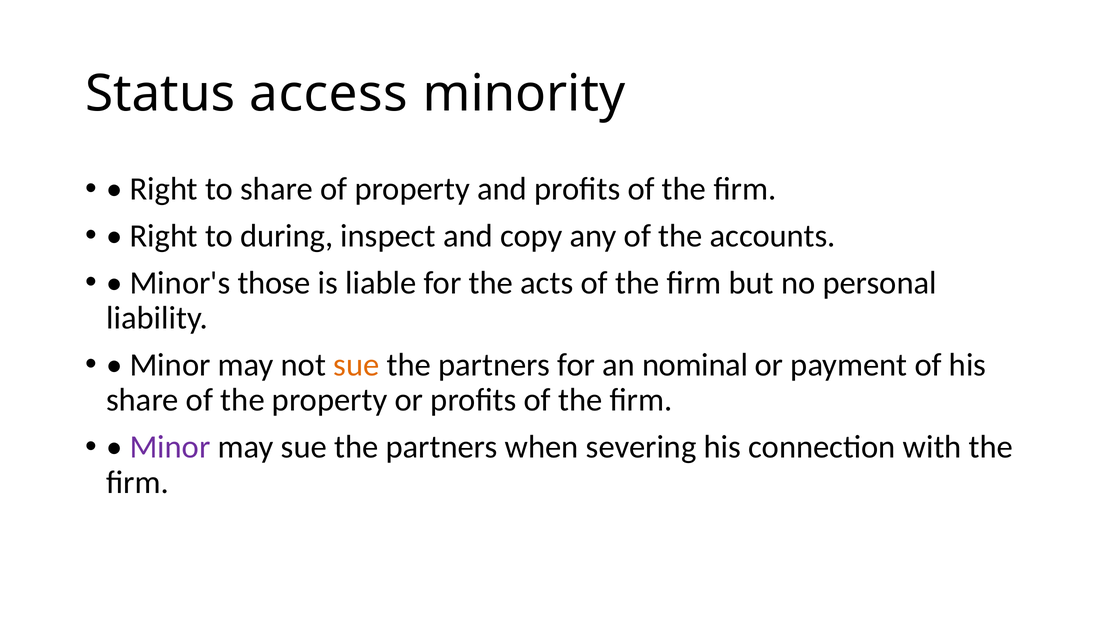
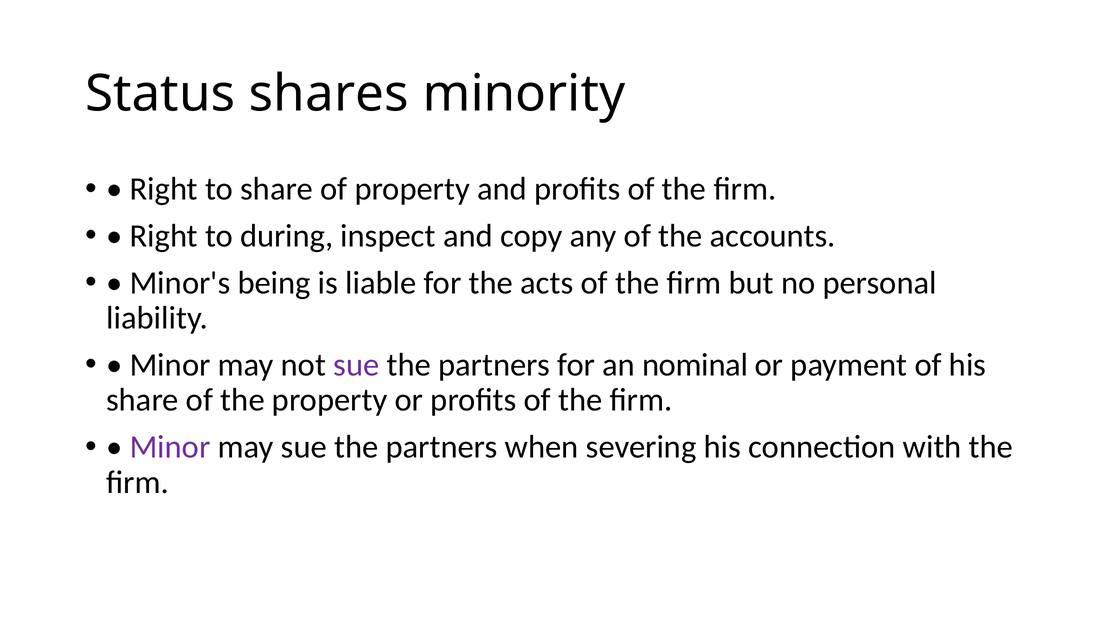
access: access -> shares
those: those -> being
sue at (356, 365) colour: orange -> purple
